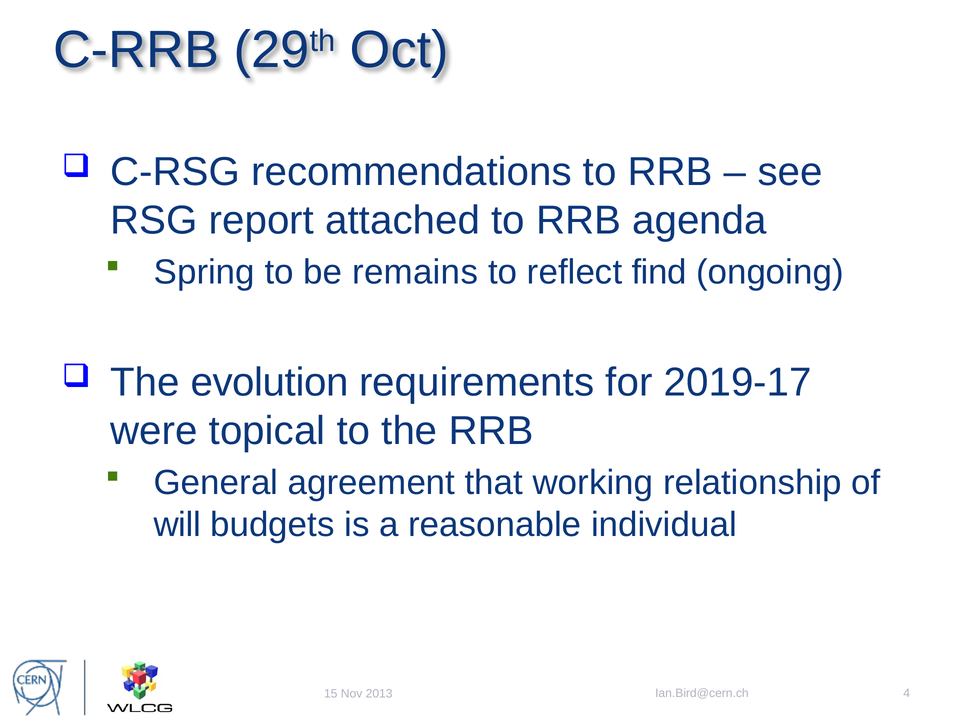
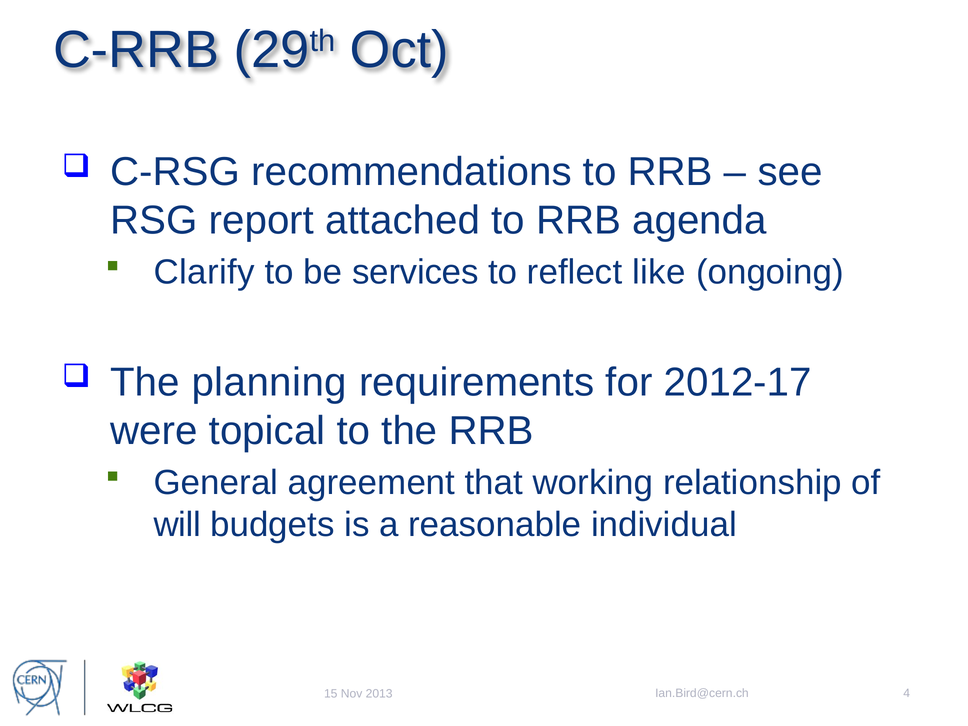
Spring: Spring -> Clarify
remains: remains -> services
find: find -> like
evolution: evolution -> planning
2019-17: 2019-17 -> 2012-17
